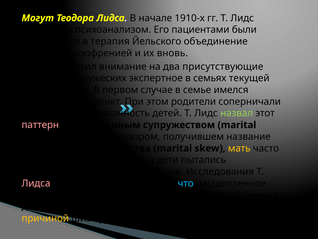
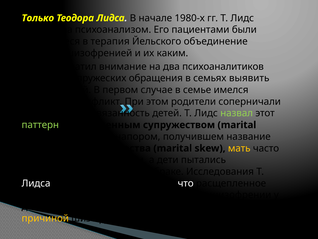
Могут: Могут -> Только
1910-х: 1910-х -> 1980-х
вновь: вновь -> каким
присутствующие: присутствующие -> психоаналитиков
экспертное: экспертное -> обращения
текущей: текущей -> выявить
паттерн colour: pink -> light green
Лидса at (36, 183) colour: pink -> white
что colour: light blue -> white
